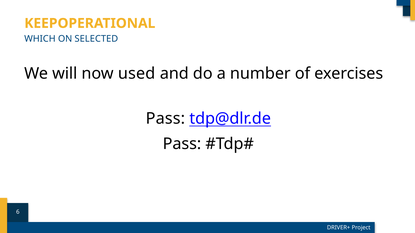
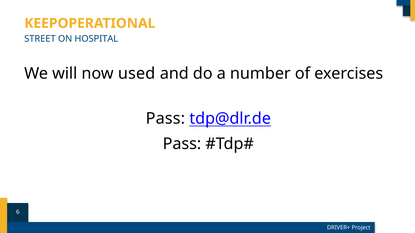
WHICH: WHICH -> STREET
SELECTED: SELECTED -> HOSPITAL
